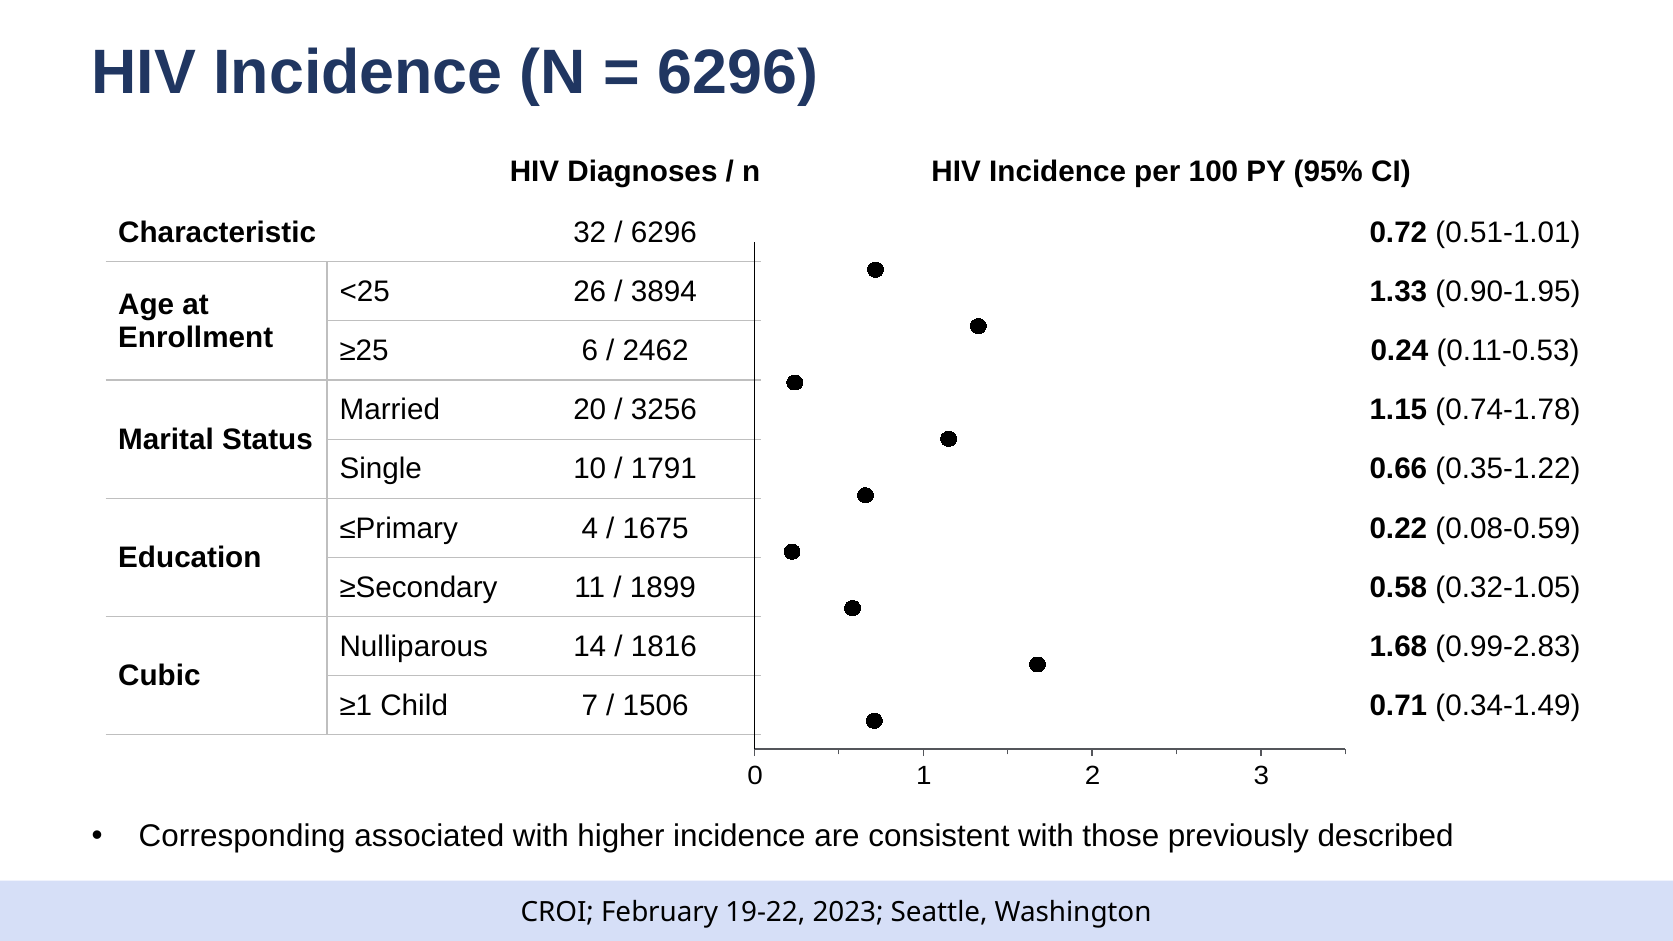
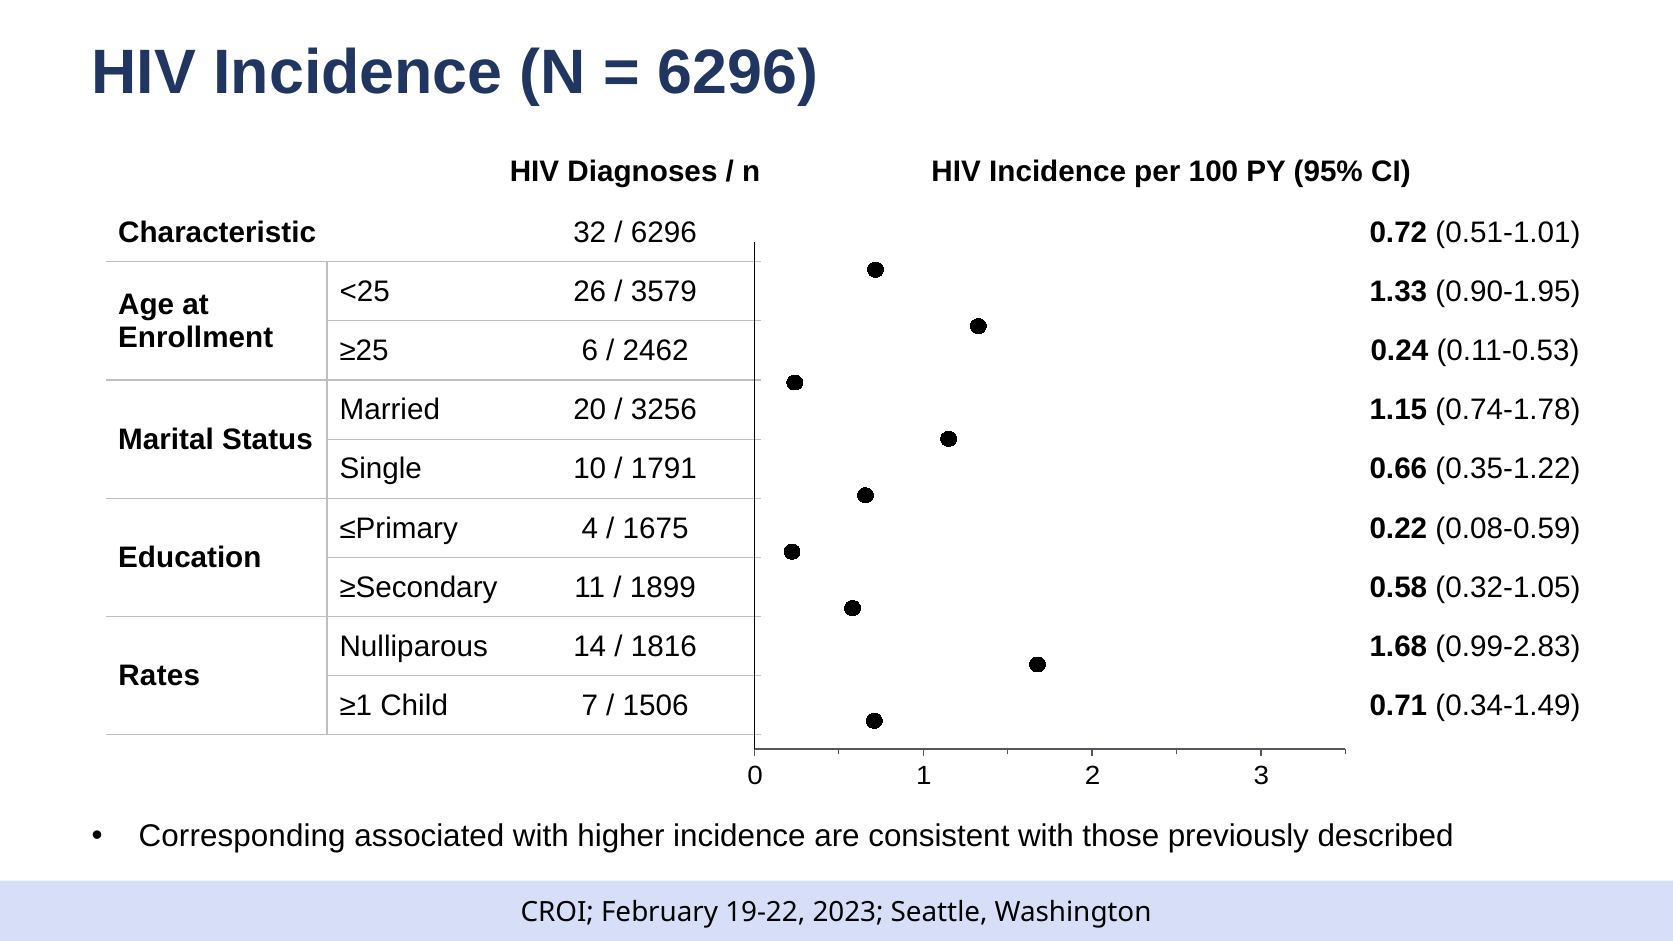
3894: 3894 -> 3579
Cubic: Cubic -> Rates
